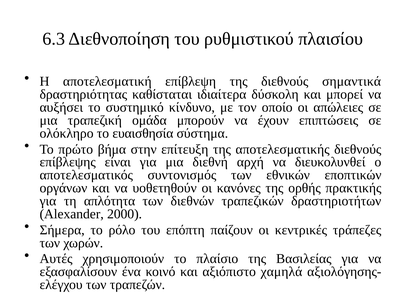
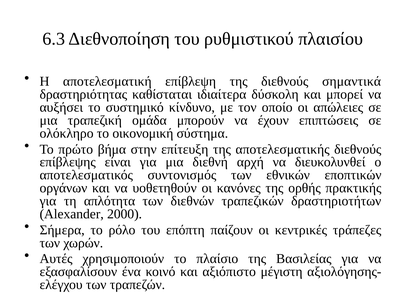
ευαισθησία: ευαισθησία -> οικονομική
χαμηλά: χαμηλά -> μέγιστη
